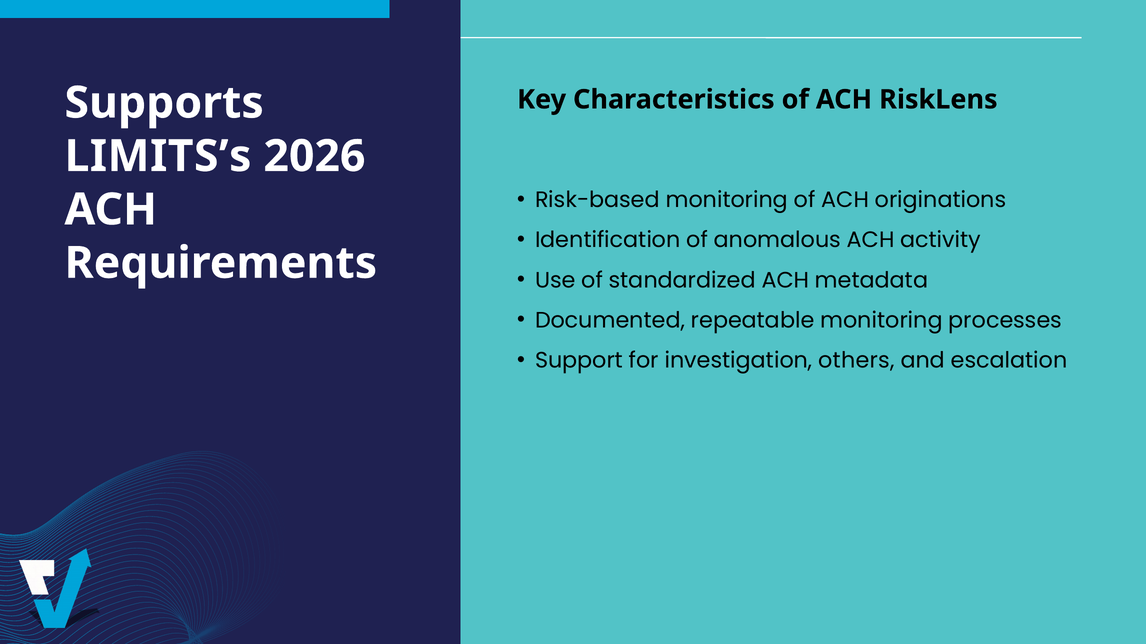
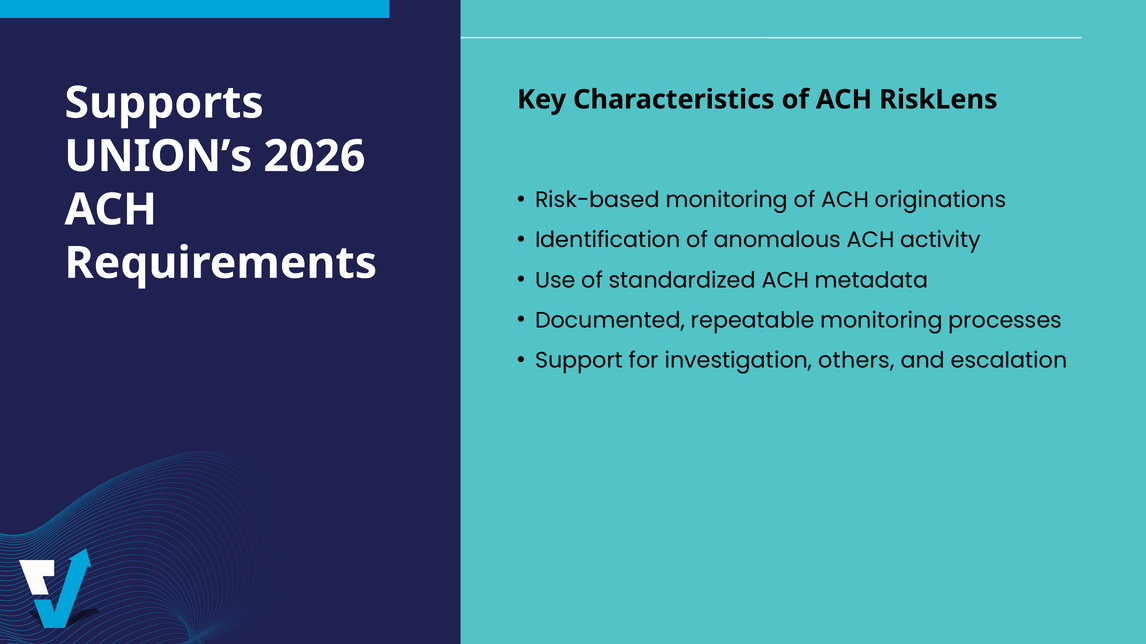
LIMITS’s: LIMITS’s -> UNION’s
